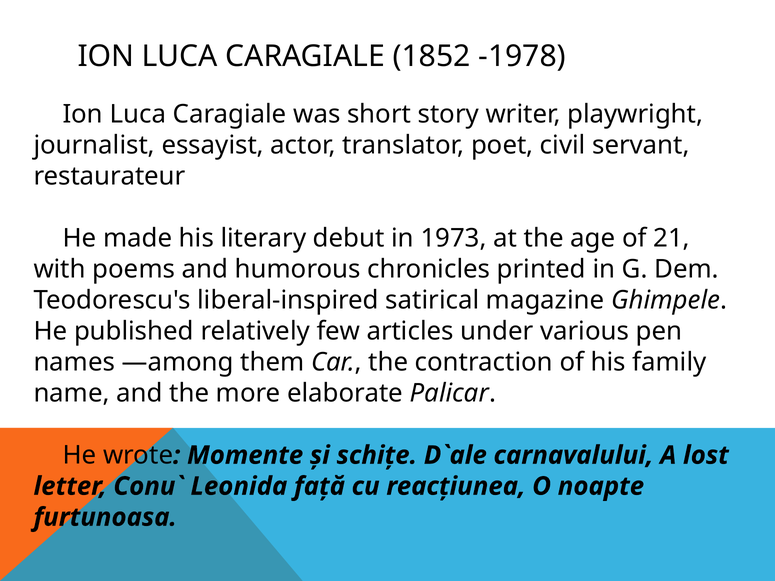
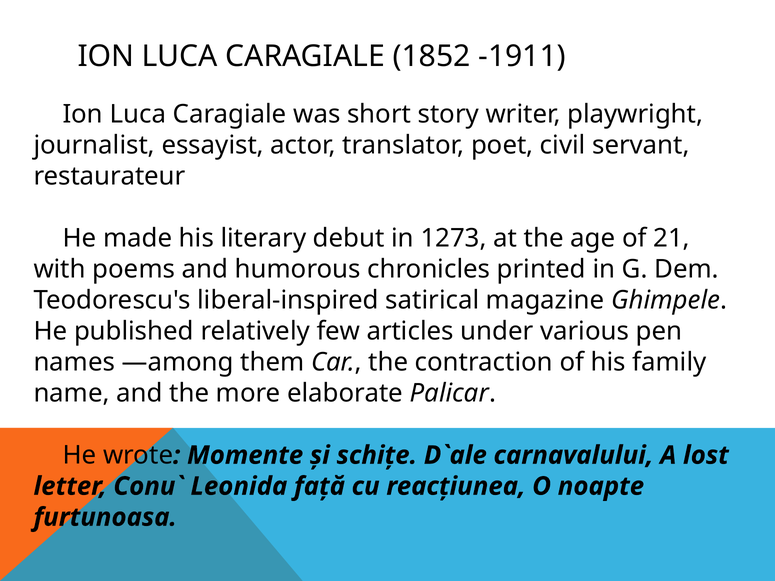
-1978: -1978 -> -1911
1973: 1973 -> 1273
